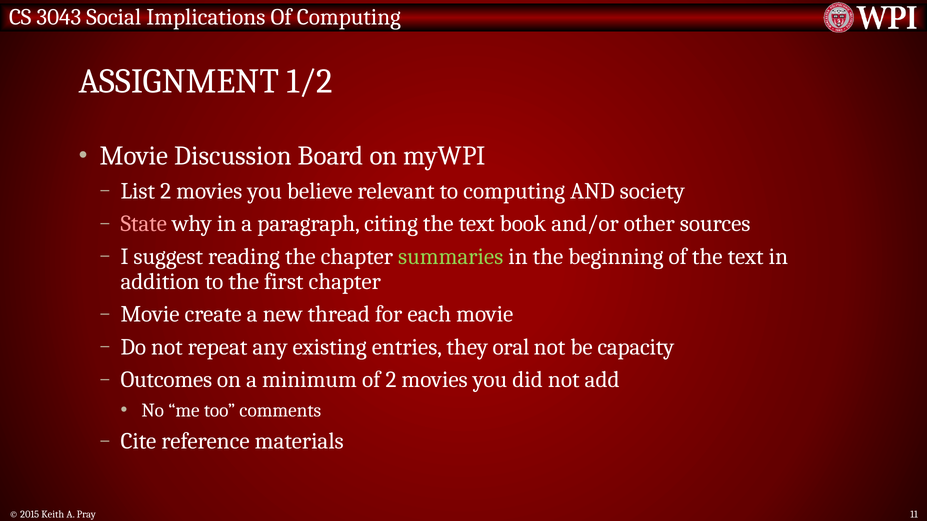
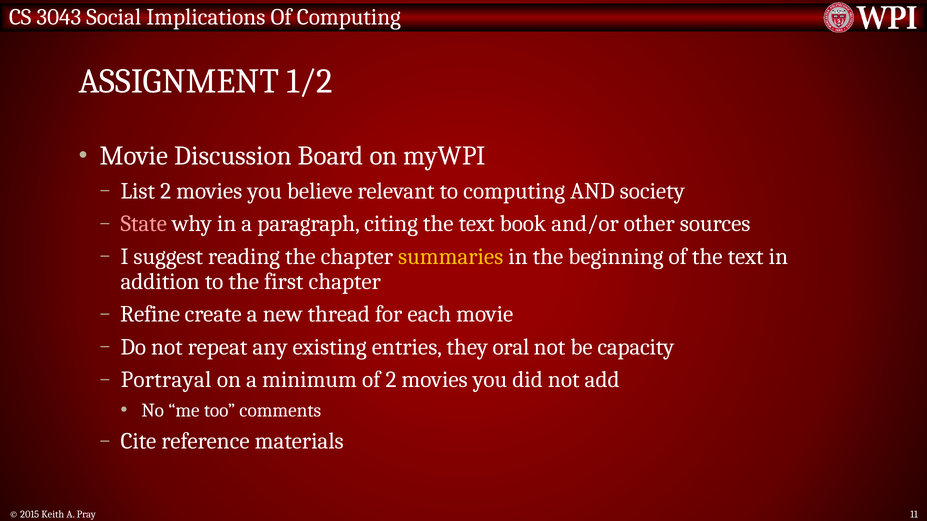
summaries colour: light green -> yellow
Movie at (150, 314): Movie -> Refine
Outcomes: Outcomes -> Portrayal
